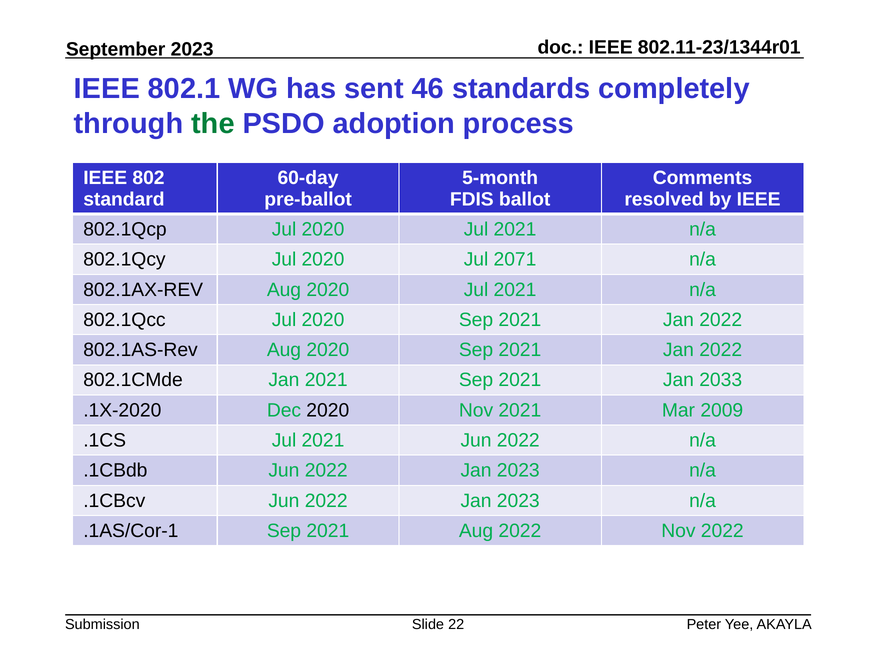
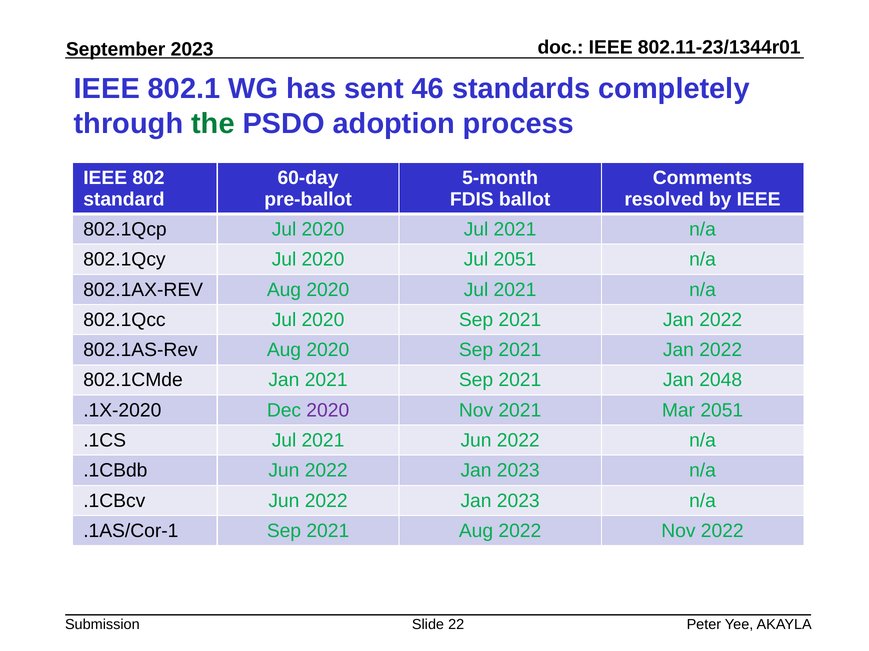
Jul 2071: 2071 -> 2051
2033: 2033 -> 2048
2020 at (328, 411) colour: black -> purple
Mar 2009: 2009 -> 2051
